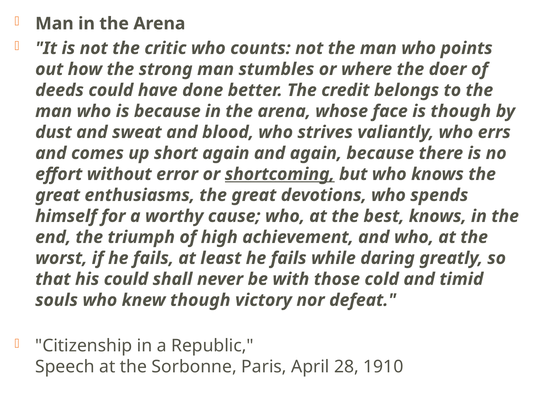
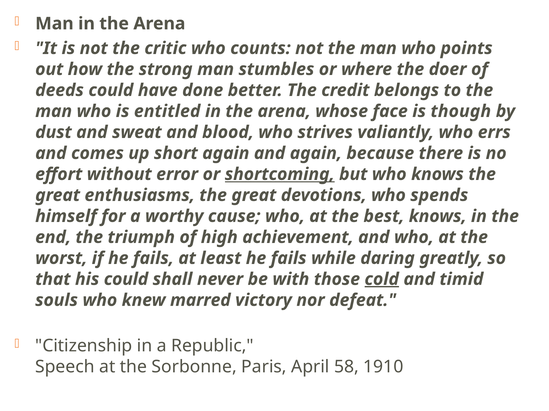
is because: because -> entitled
cold underline: none -> present
knew though: though -> marred
28: 28 -> 58
